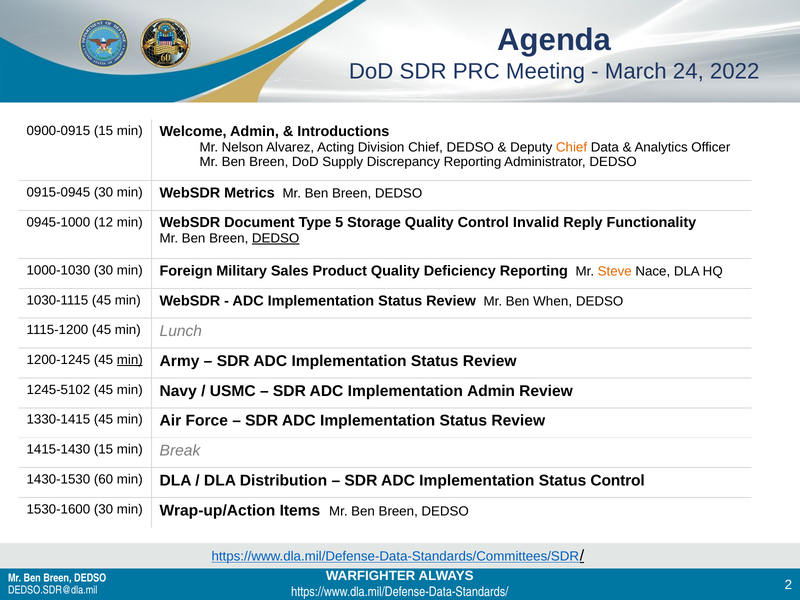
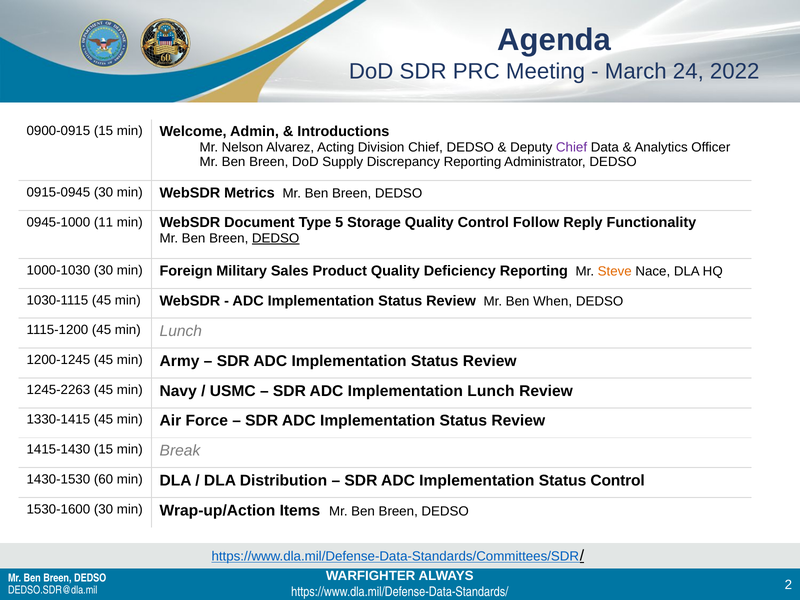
Chief at (572, 147) colour: orange -> purple
12: 12 -> 11
Invalid: Invalid -> Follow
min at (130, 360) underline: present -> none
1245-5102: 1245-5102 -> 1245-2263
Implementation Admin: Admin -> Lunch
